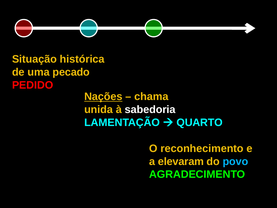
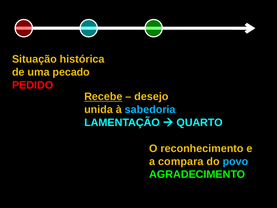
Nações: Nações -> Recebe
chama: chama -> desejo
sabedoria colour: white -> light blue
elevaram: elevaram -> compara
